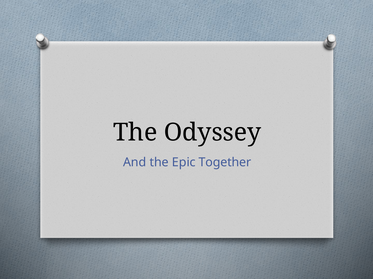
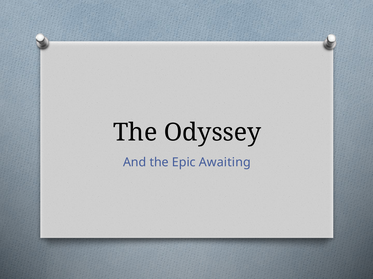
Together: Together -> Awaiting
